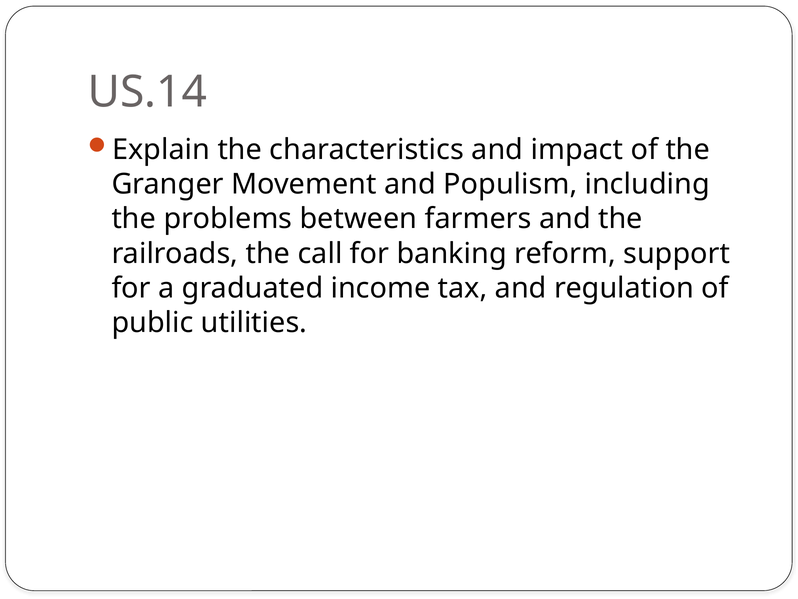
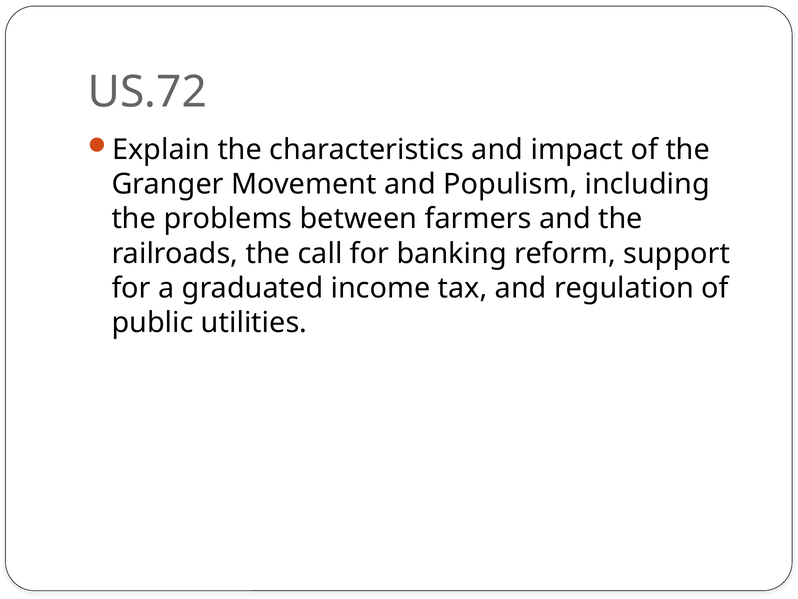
US.14: US.14 -> US.72
